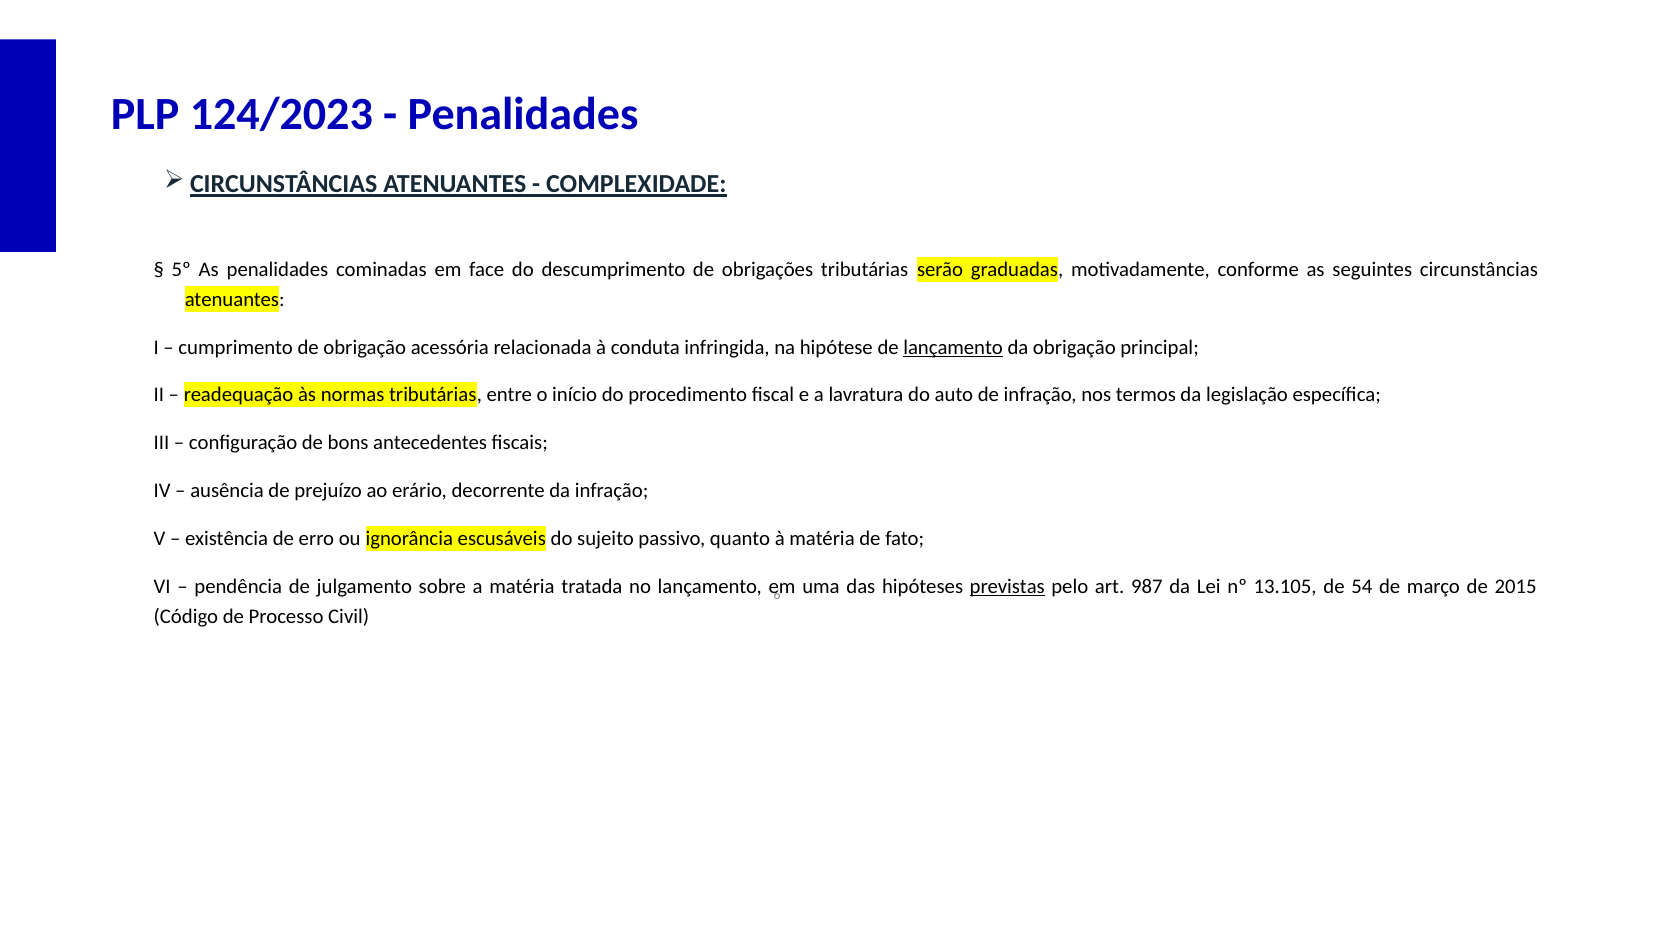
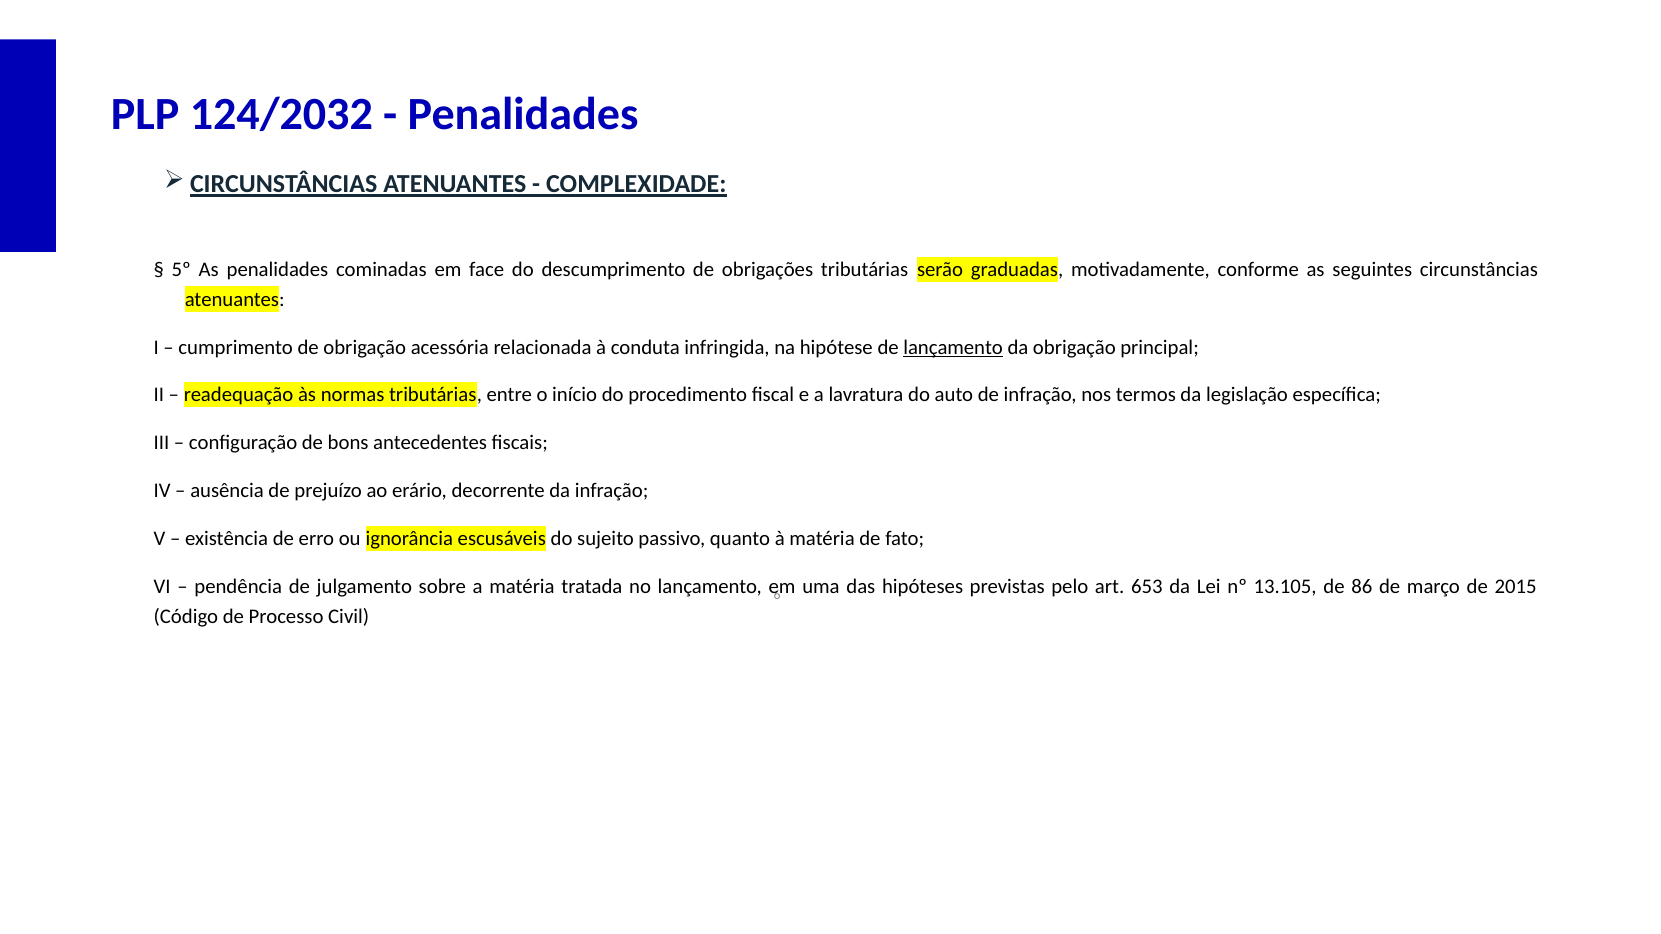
124/2023: 124/2023 -> 124/2032
previstas underline: present -> none
987: 987 -> 653
54: 54 -> 86
